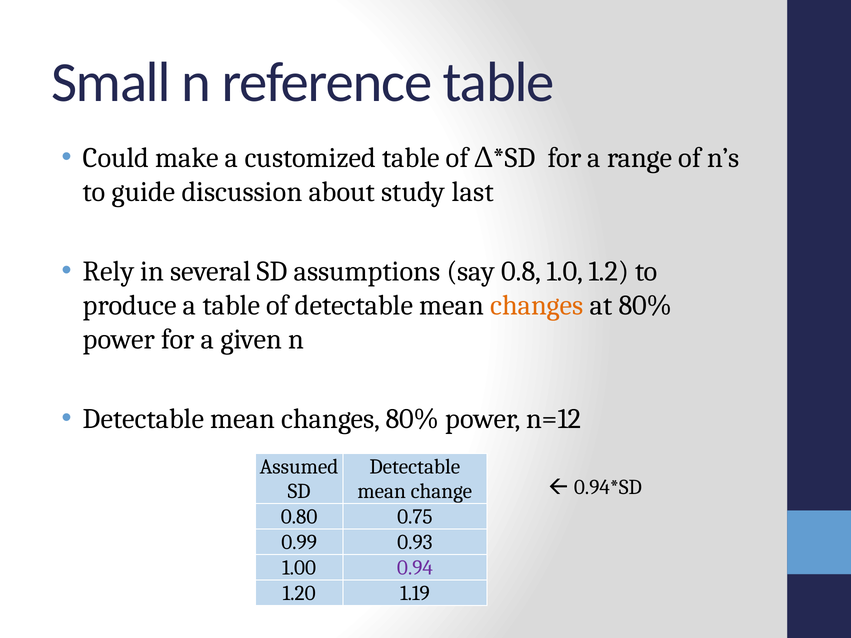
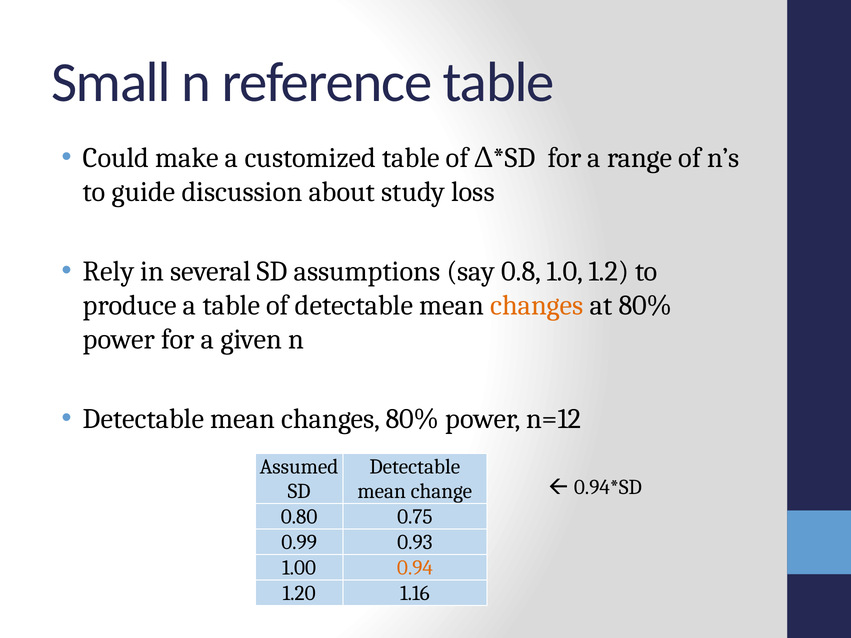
last: last -> loss
0.94 colour: purple -> orange
1.19: 1.19 -> 1.16
